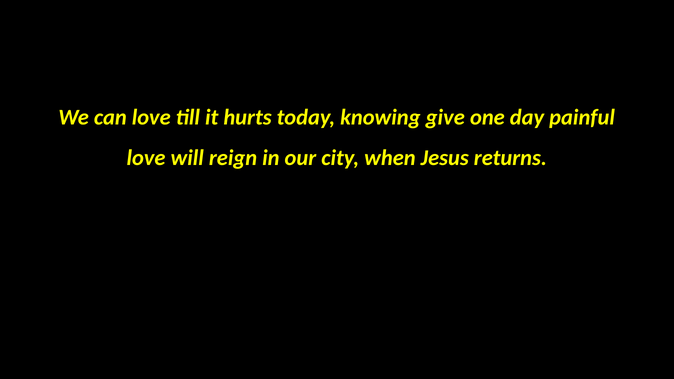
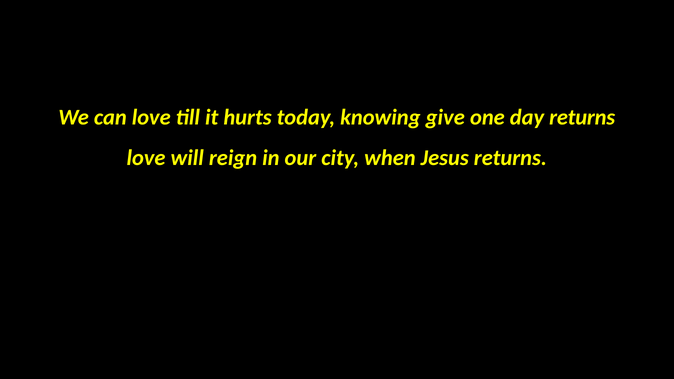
day painful: painful -> returns
